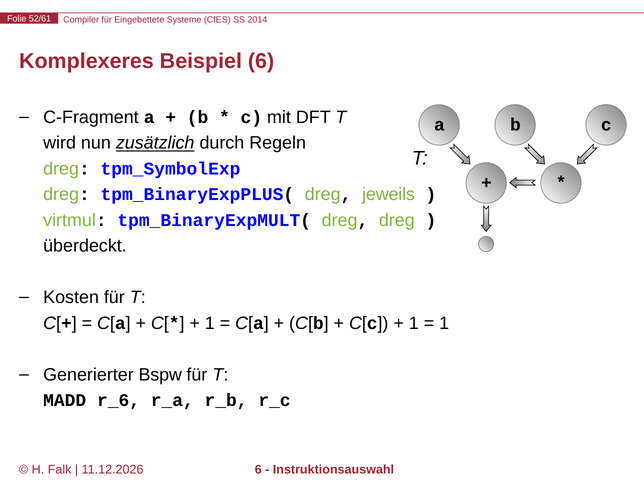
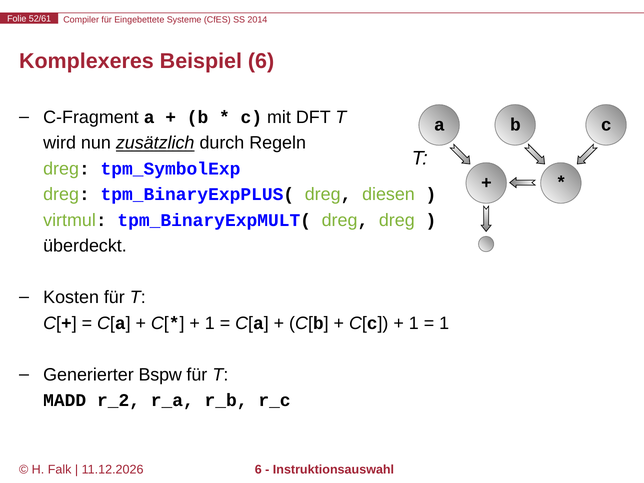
jeweils: jeweils -> diesen
r_6: r_6 -> r_2
